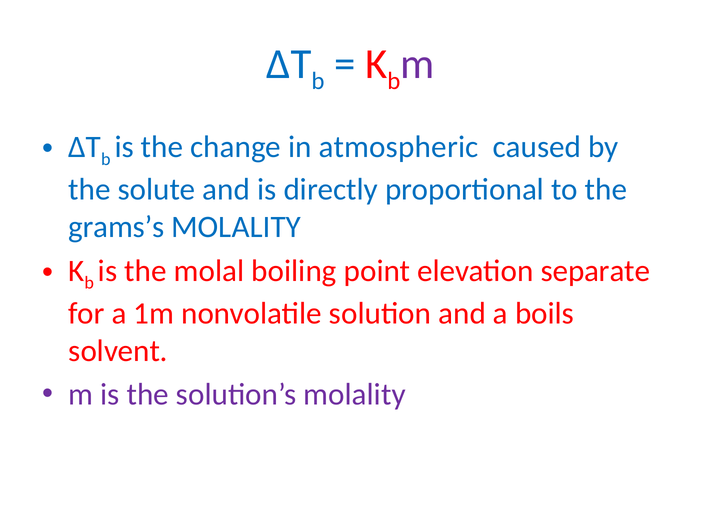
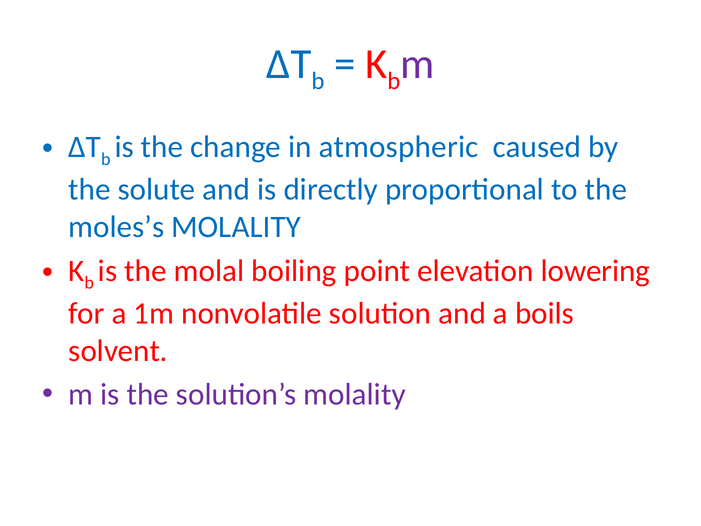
grams’s: grams’s -> moles’s
separate: separate -> lowering
